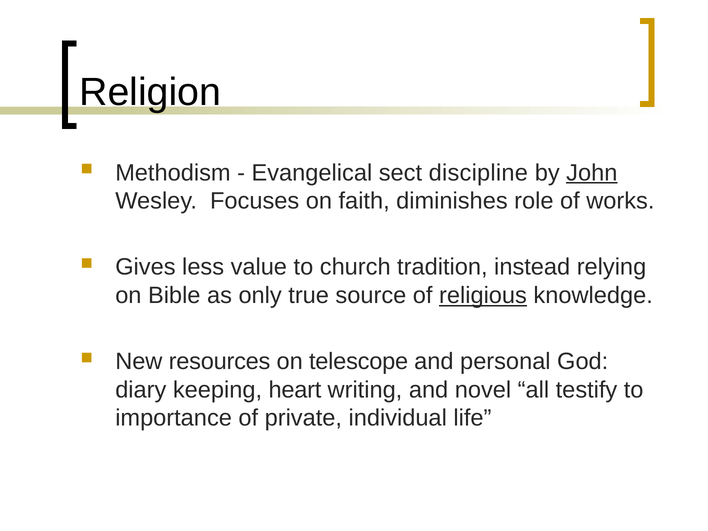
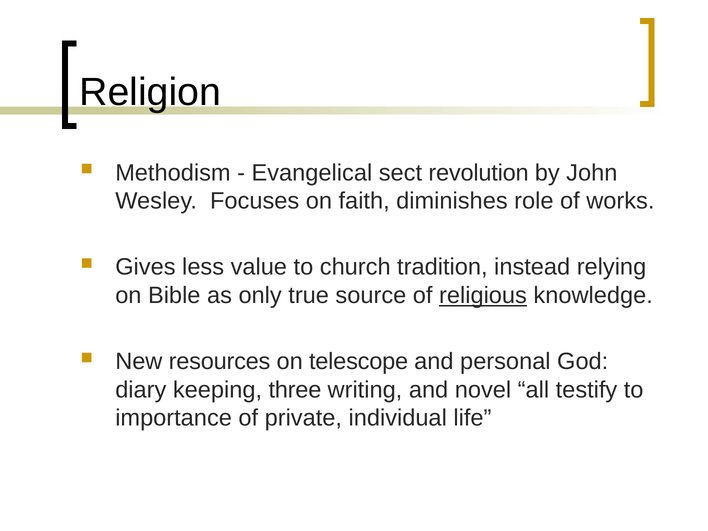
discipline: discipline -> revolution
John underline: present -> none
heart: heart -> three
